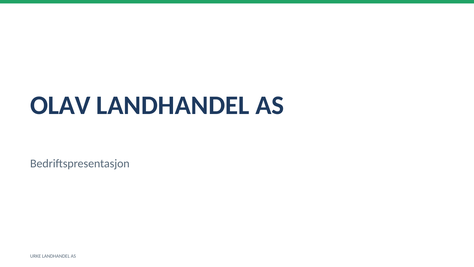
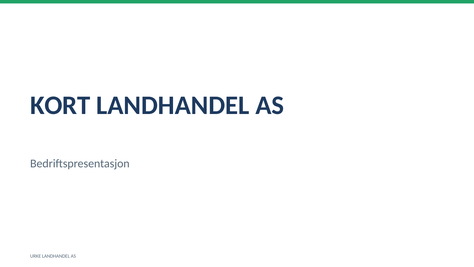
OLAV: OLAV -> KORT
